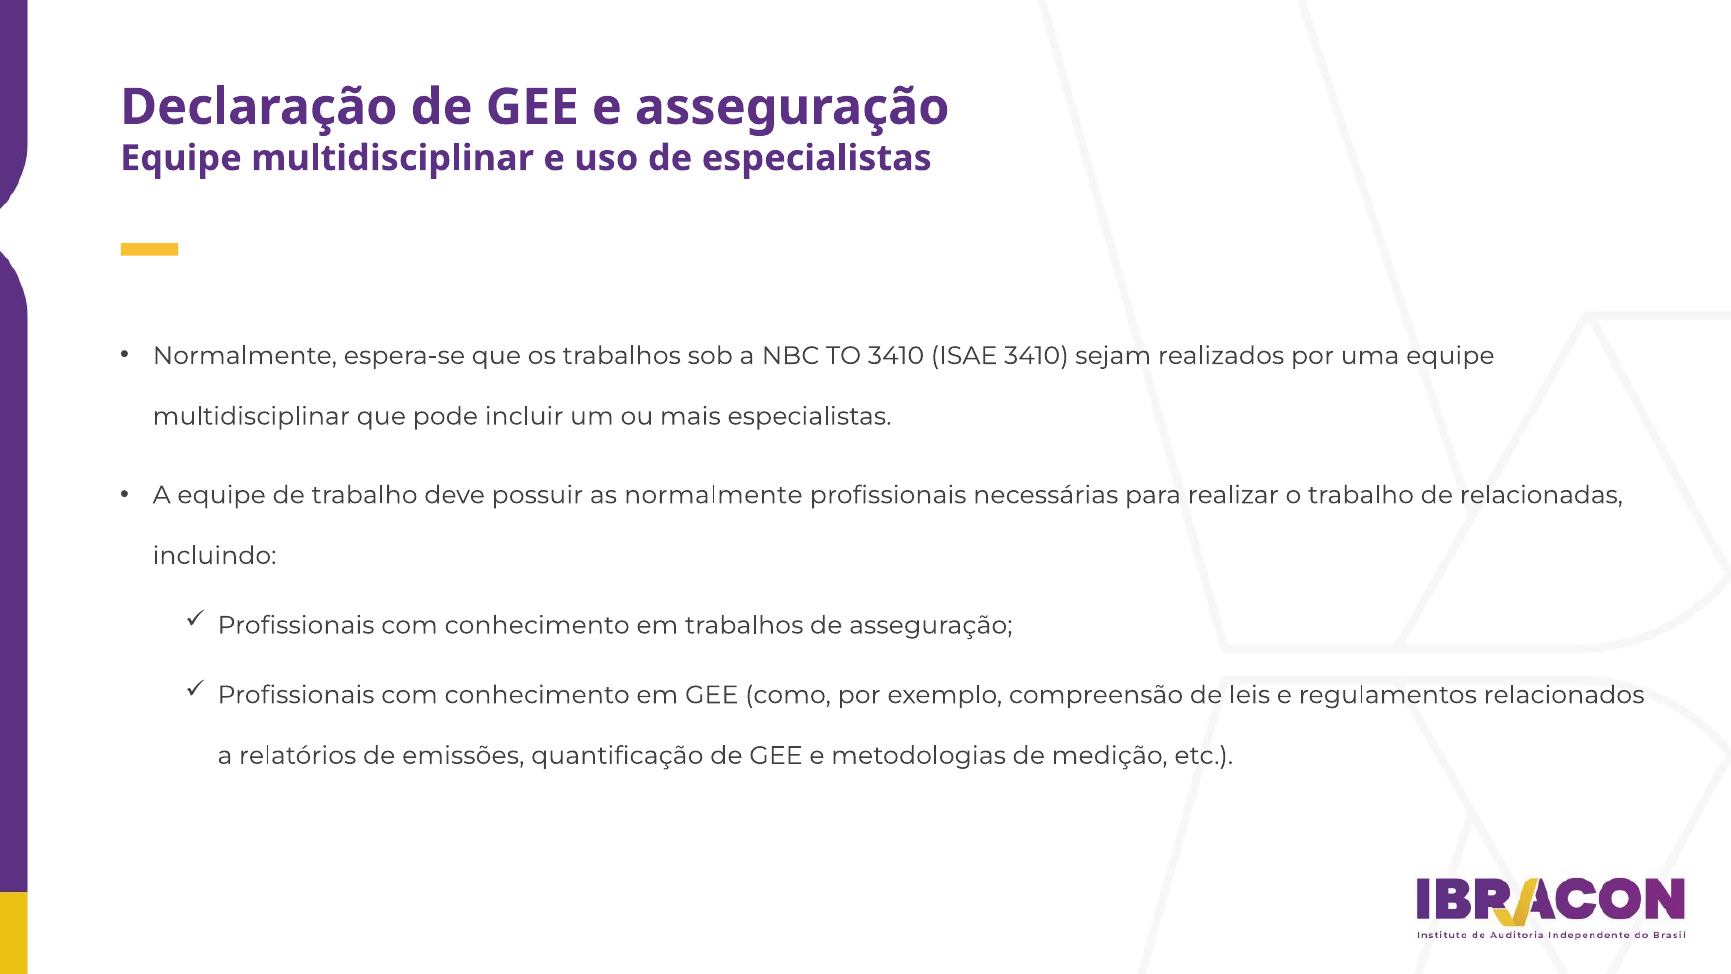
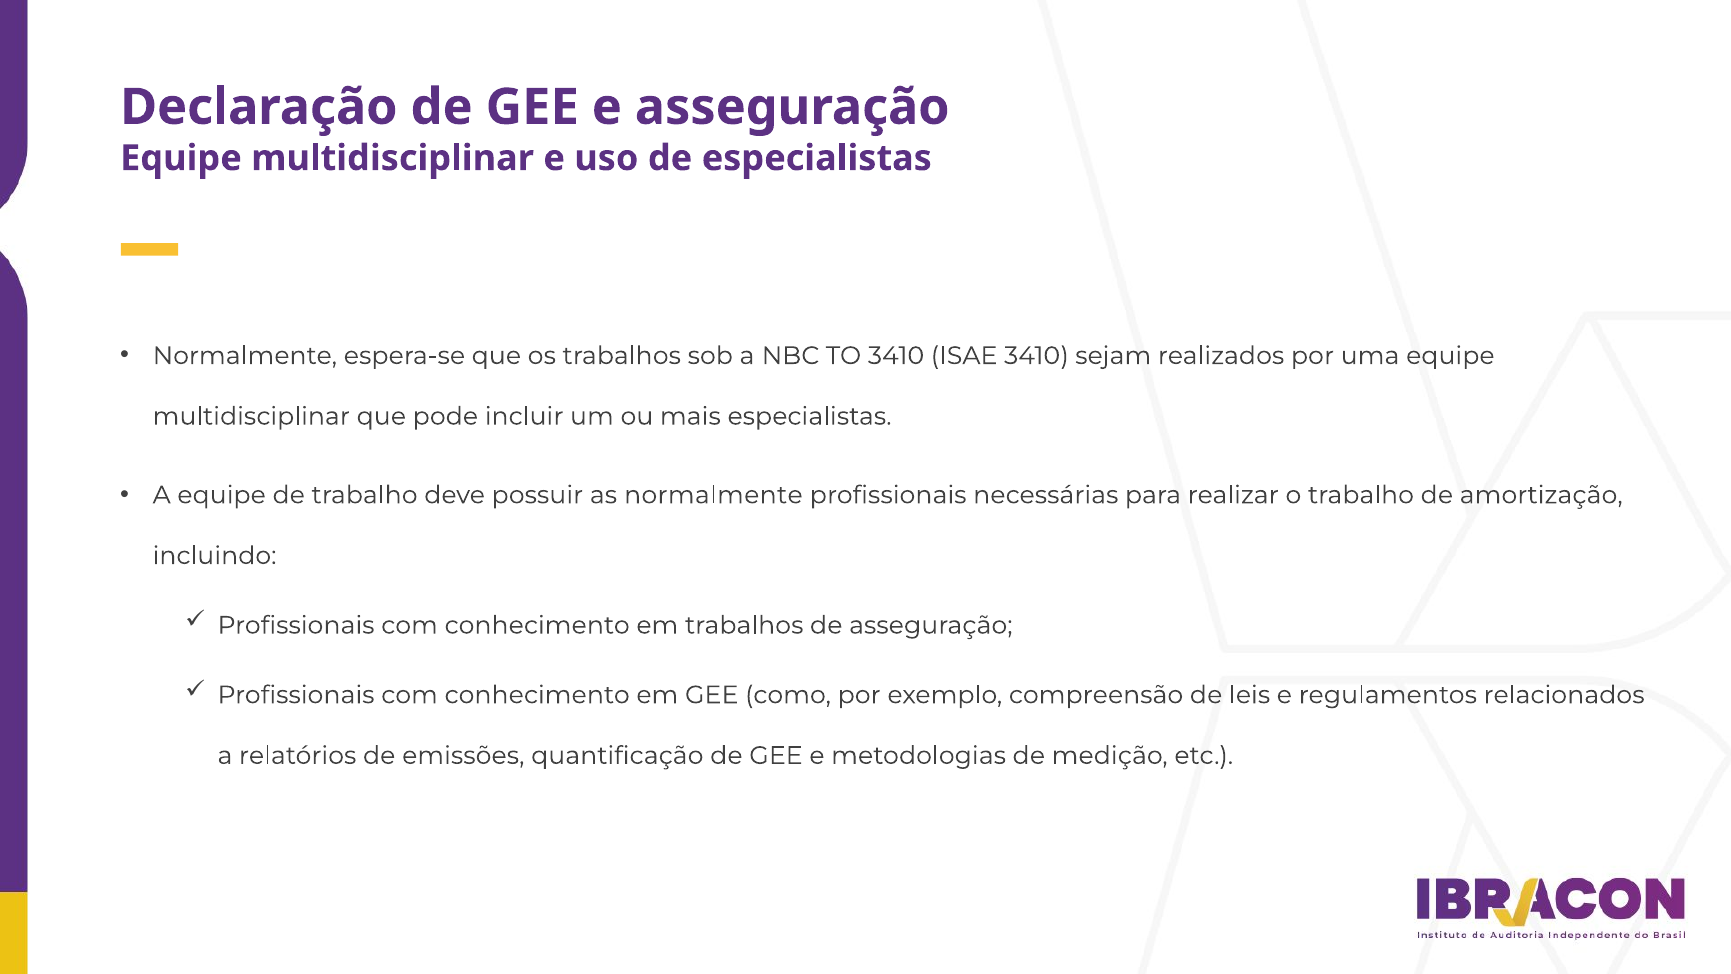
relacionadas: relacionadas -> amortização
